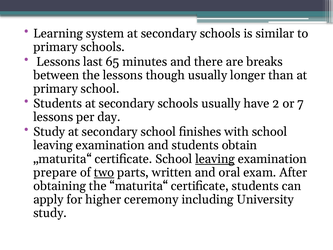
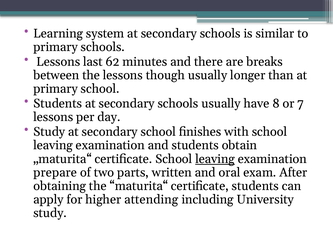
65: 65 -> 62
2: 2 -> 8
two underline: present -> none
ceremony: ceremony -> attending
